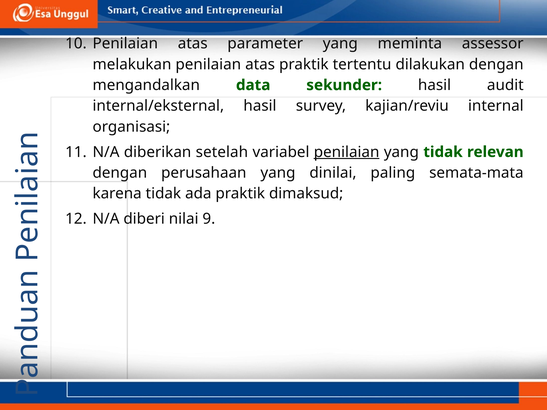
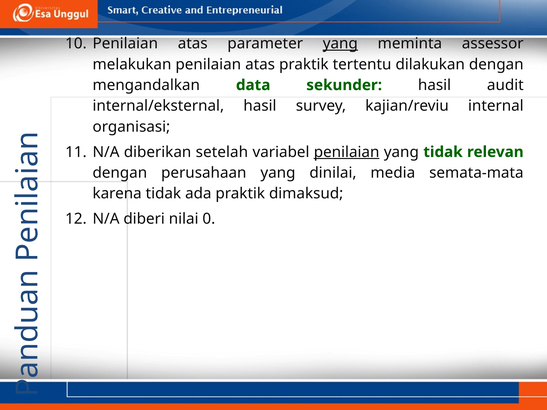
yang at (340, 44) underline: none -> present
paling: paling -> media
9: 9 -> 0
